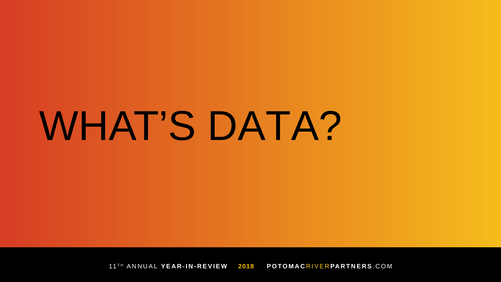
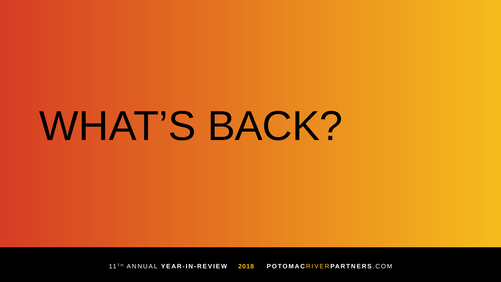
DATA: DATA -> BACK
